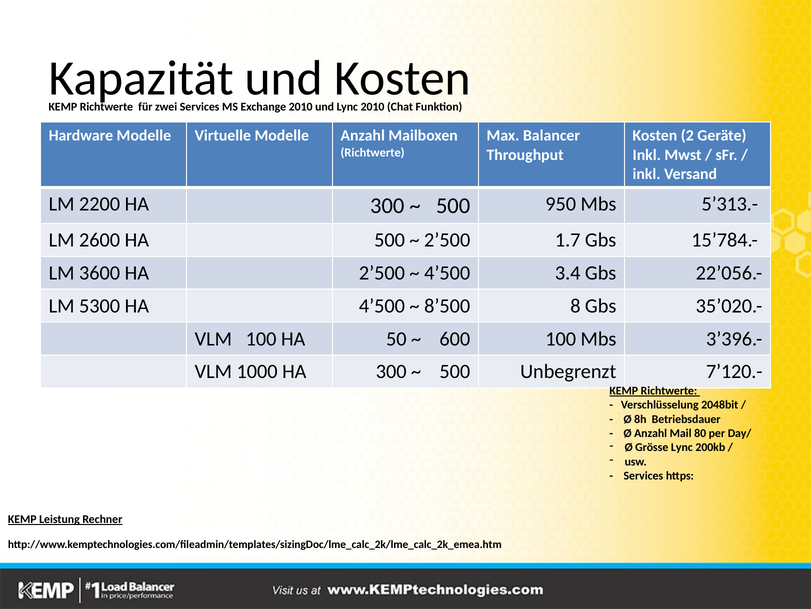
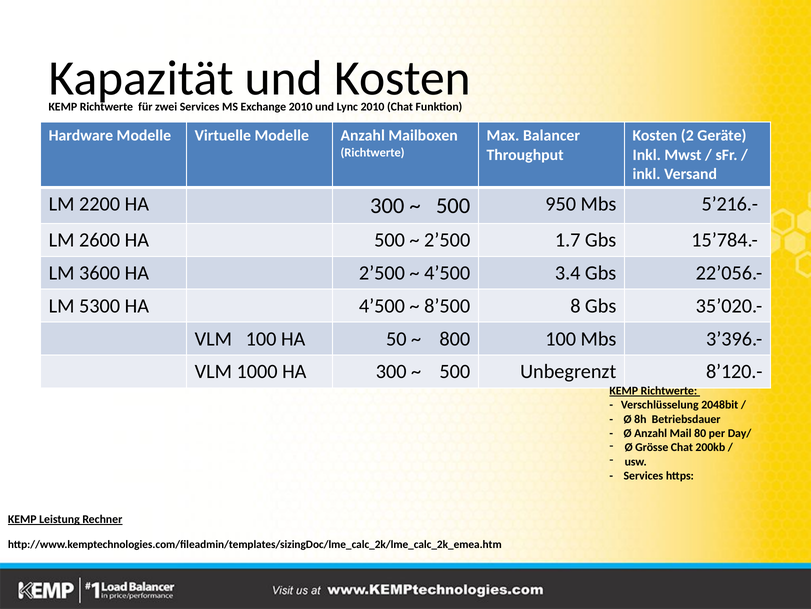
5’313.-: 5’313.- -> 5’216.-
600: 600 -> 800
7’120.-: 7’120.- -> 8’120.-
Grösse Lync: Lync -> Chat
